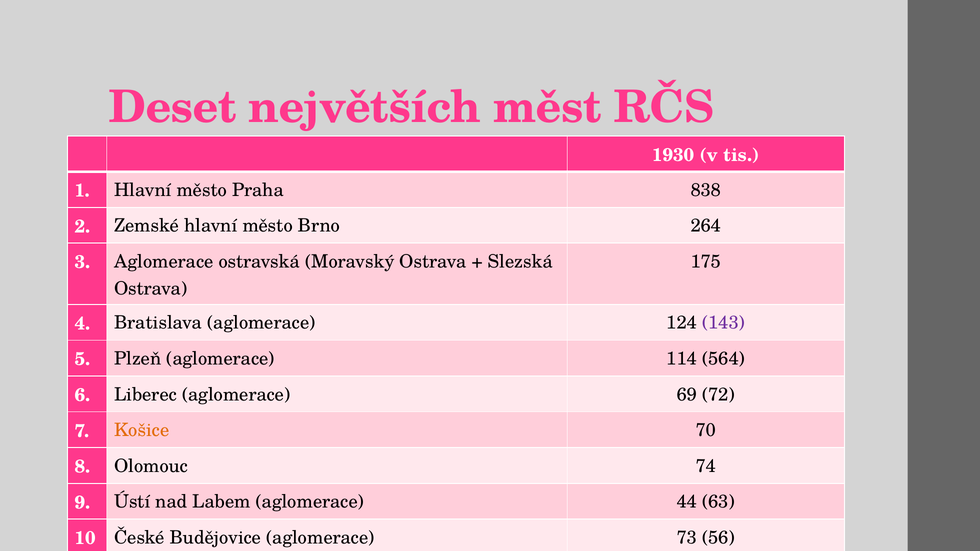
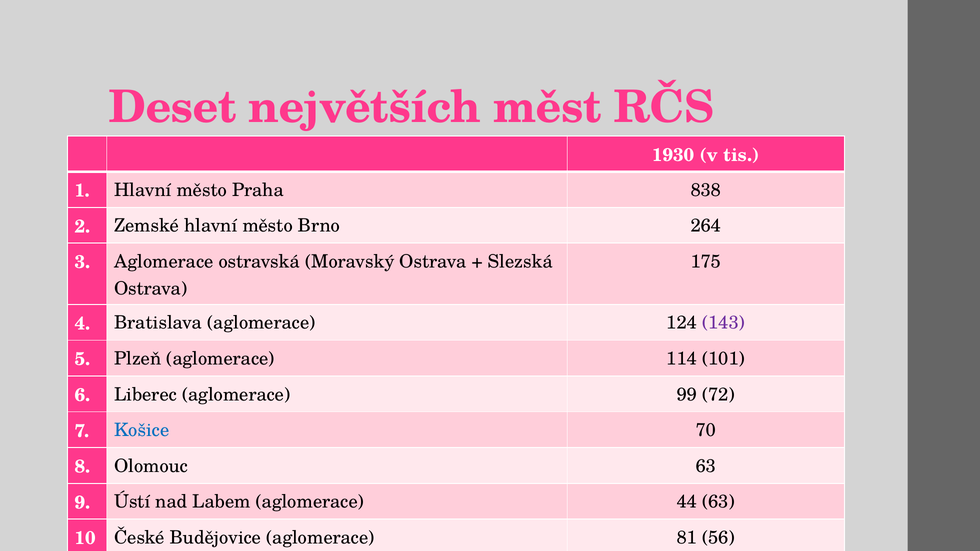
564: 564 -> 101
69: 69 -> 99
Košice colour: orange -> blue
Olomouc 74: 74 -> 63
73: 73 -> 81
